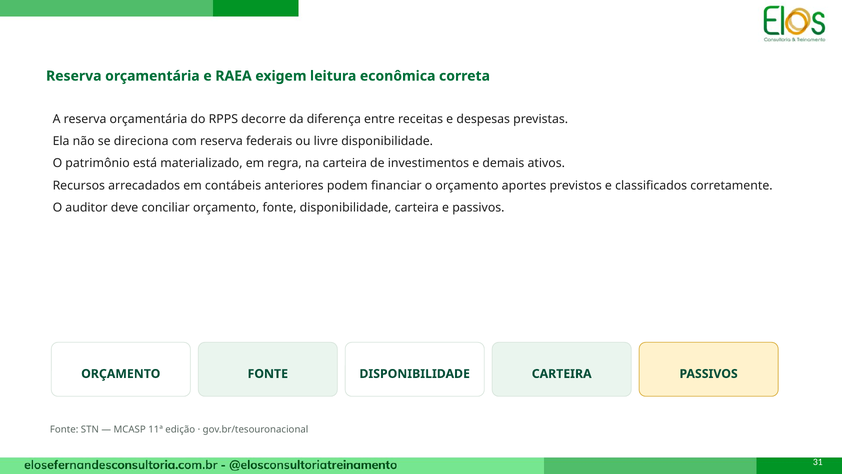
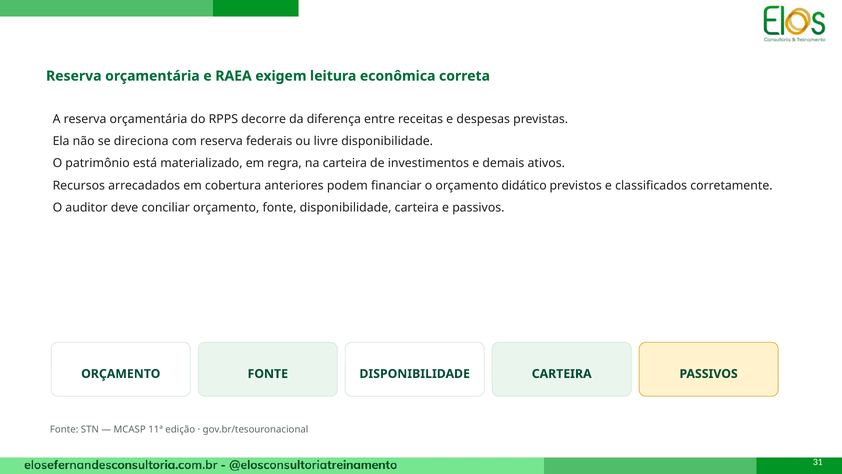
contábeis: contábeis -> cobertura
aportes: aportes -> didático
